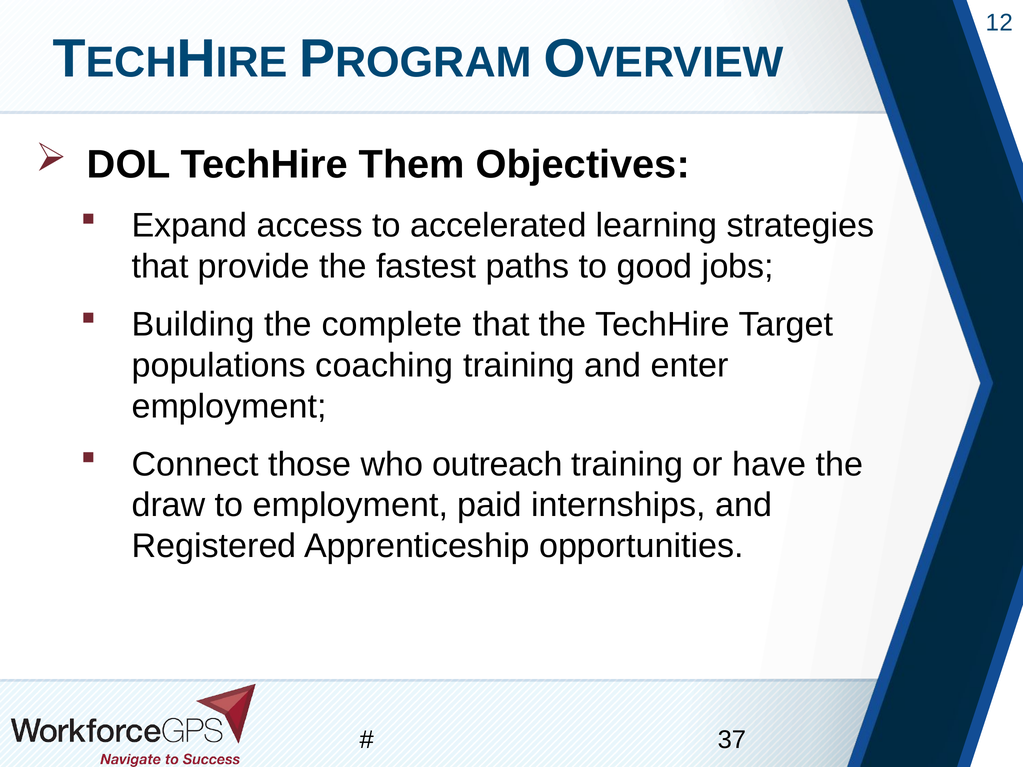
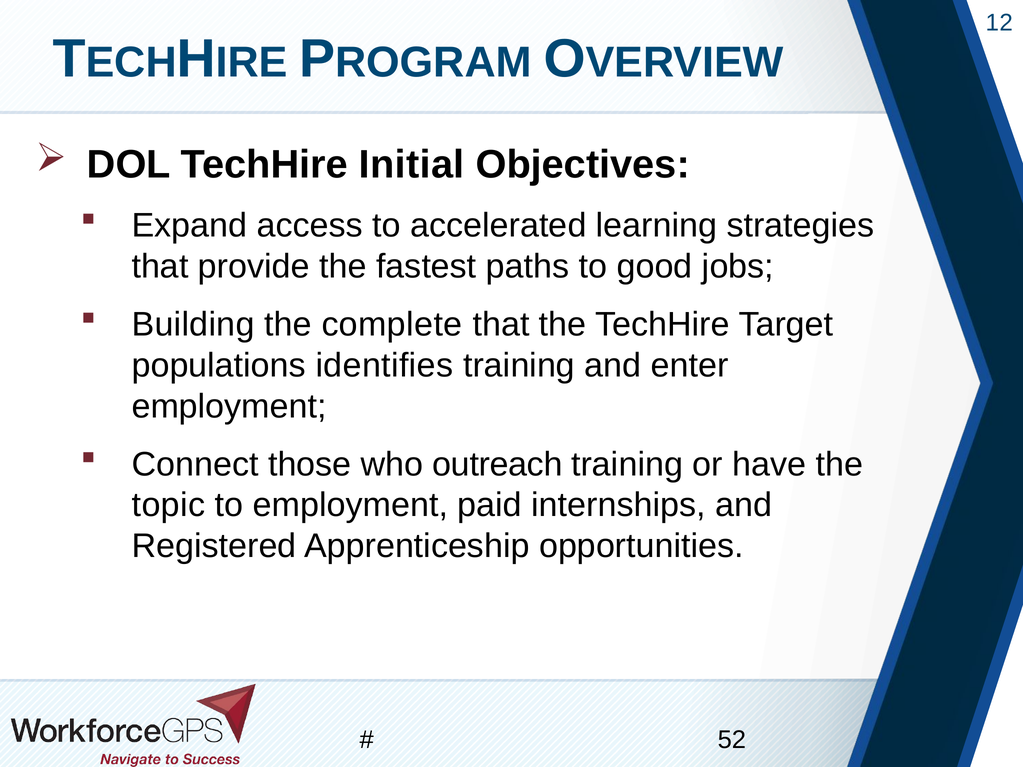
Them: Them -> Initial
coaching: coaching -> identifies
draw: draw -> topic
37: 37 -> 52
